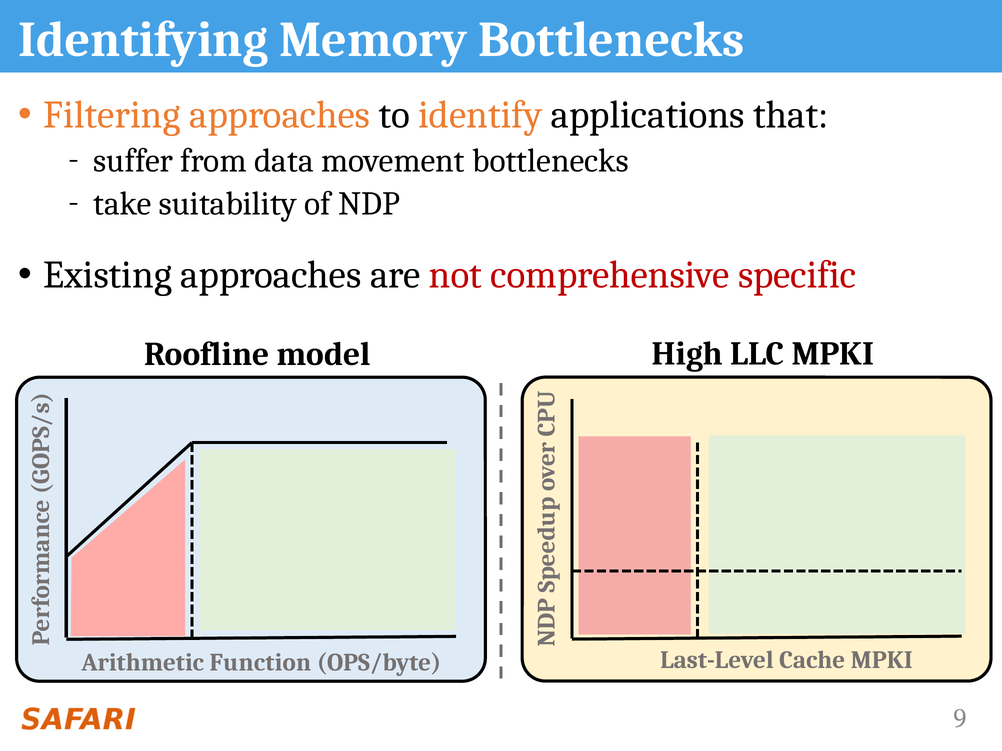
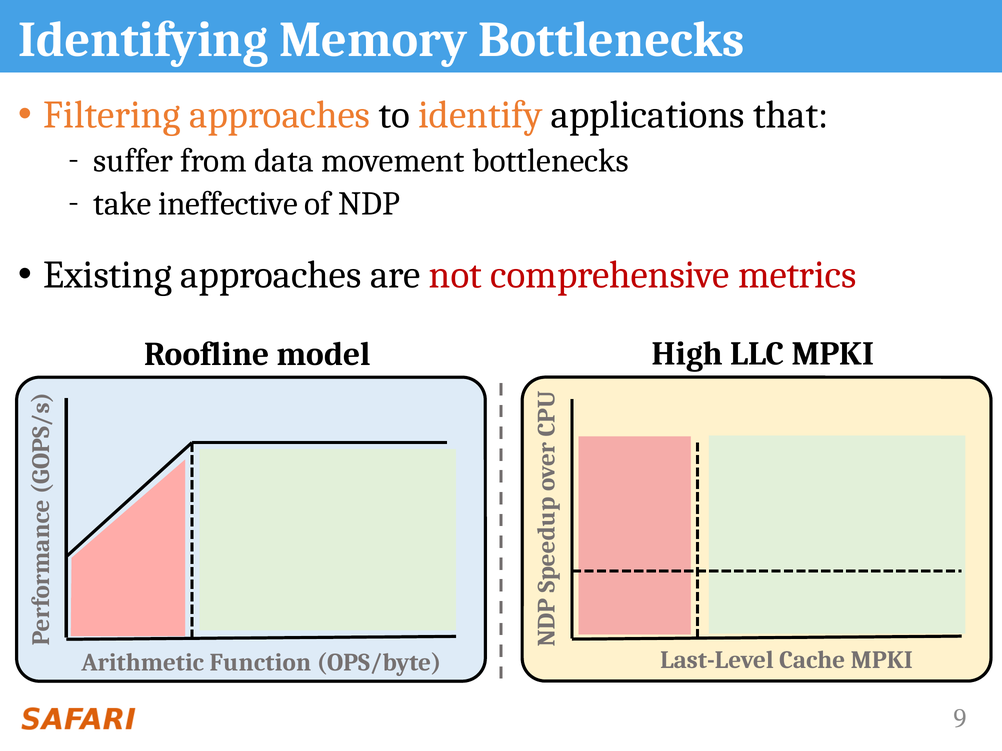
suitability: suitability -> ineffective
specific: specific -> metrics
